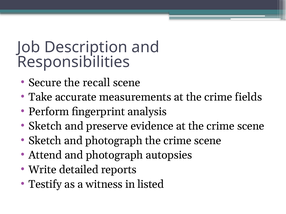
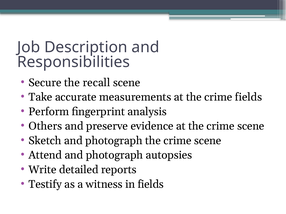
Sketch at (45, 126): Sketch -> Others
in listed: listed -> fields
